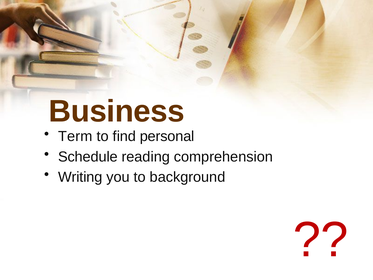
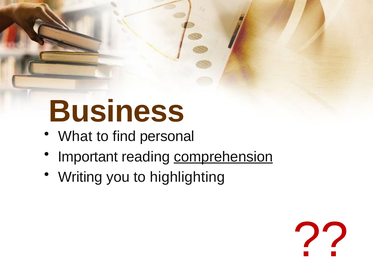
Term: Term -> What
Schedule: Schedule -> Important
comprehension underline: none -> present
background: background -> highlighting
